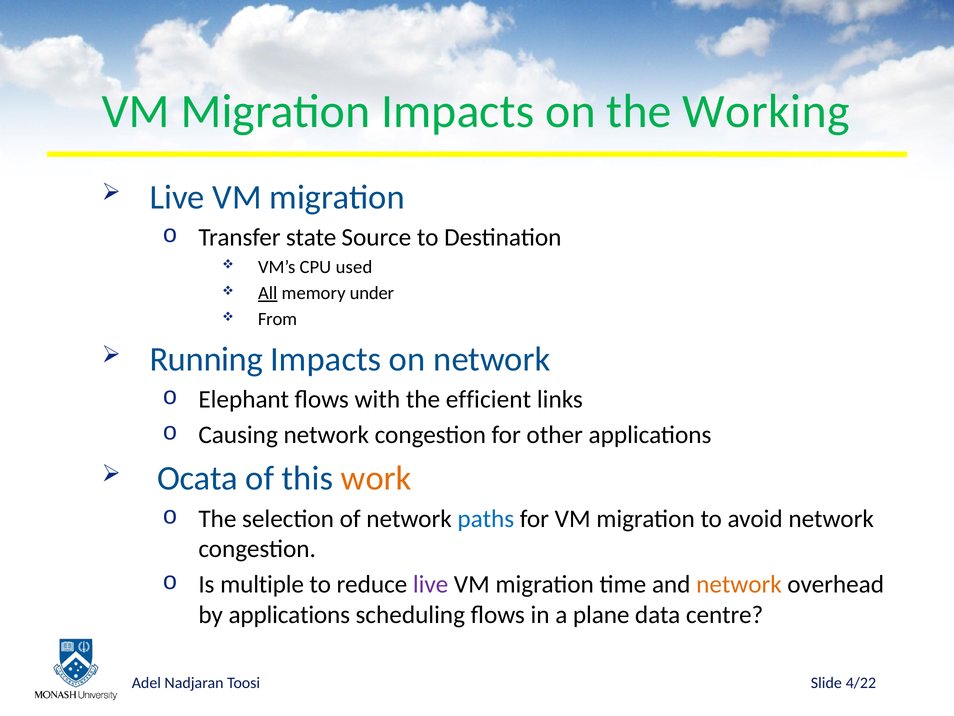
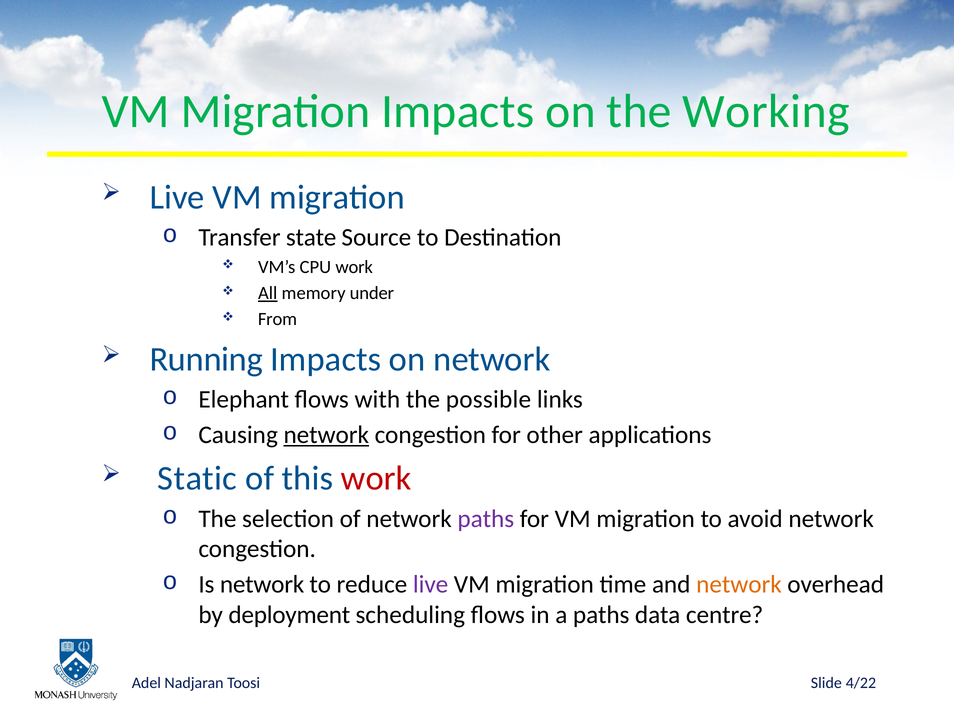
CPU used: used -> work
efficient: efficient -> possible
network at (326, 435) underline: none -> present
Ocata: Ocata -> Static
work at (376, 478) colour: orange -> red
paths at (486, 519) colour: blue -> purple
Is multiple: multiple -> network
by applications: applications -> deployment
a plane: plane -> paths
